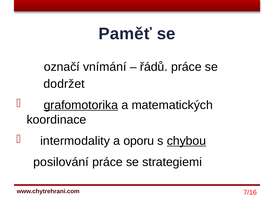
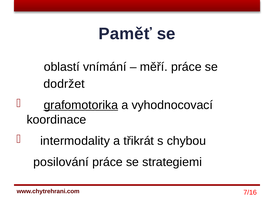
označí: označí -> oblastí
řádů: řádů -> měří
matematických: matematických -> vyhodnocovací
oporu: oporu -> třikrát
chybou underline: present -> none
